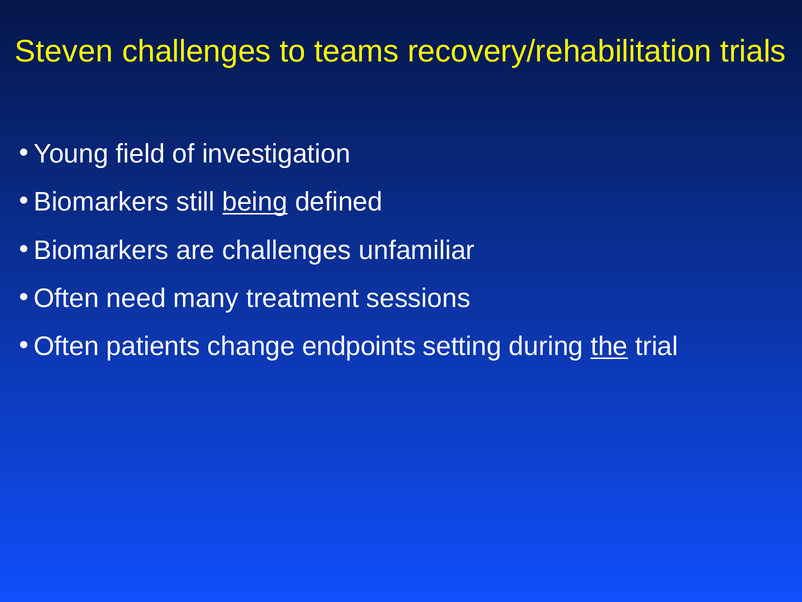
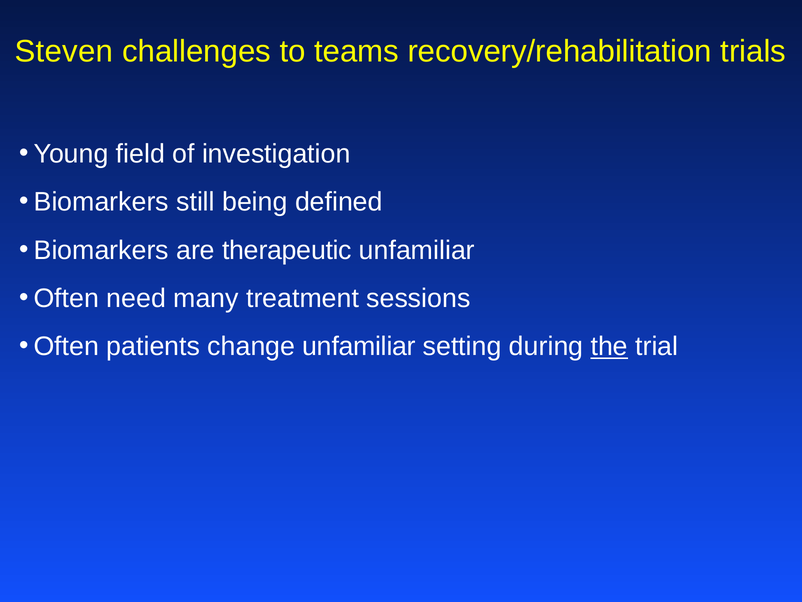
being underline: present -> none
are challenges: challenges -> therapeutic
change endpoints: endpoints -> unfamiliar
